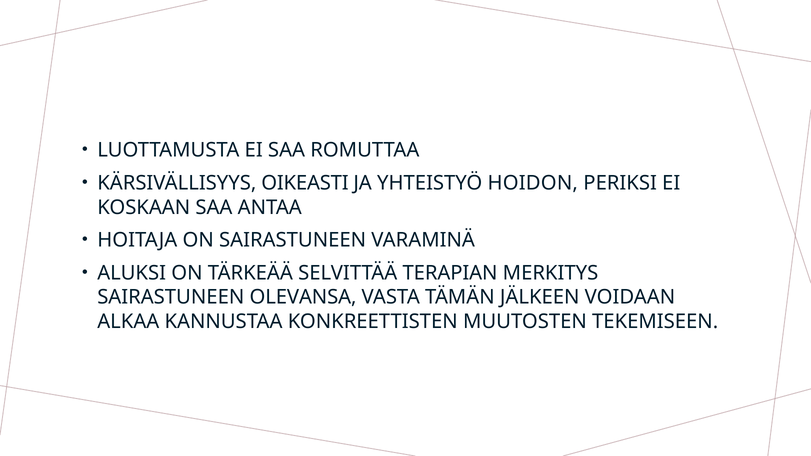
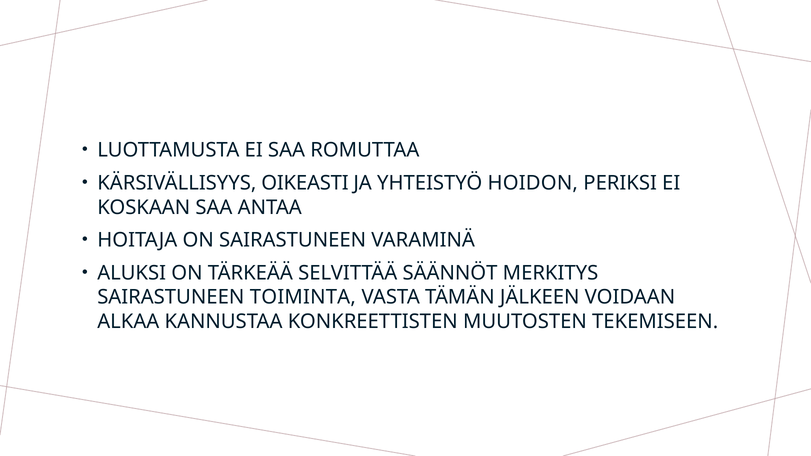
TERAPIAN: TERAPIAN -> SÄÄNNÖT
OLEVANSA: OLEVANSA -> TOIMINTA
